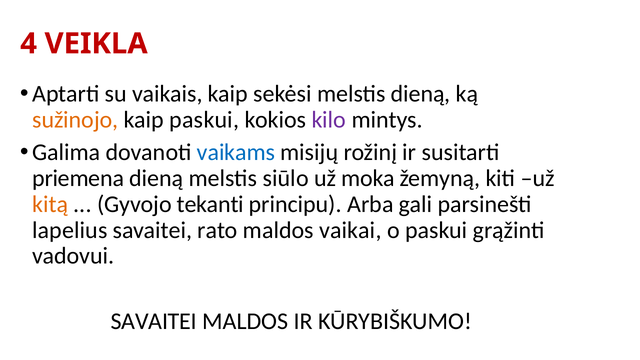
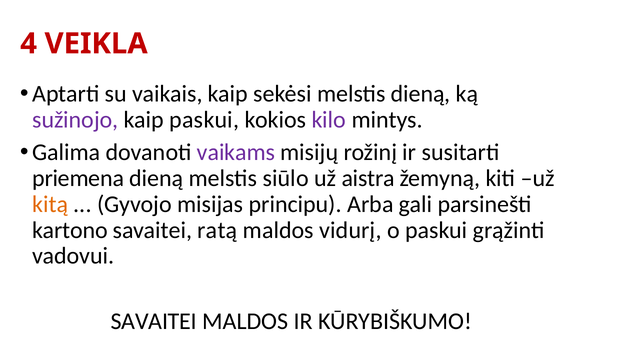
sužinojo colour: orange -> purple
vaikams colour: blue -> purple
moka: moka -> aistra
tekanti: tekanti -> misijas
lapelius: lapelius -> kartono
rato: rato -> ratą
vaikai: vaikai -> vidurį
